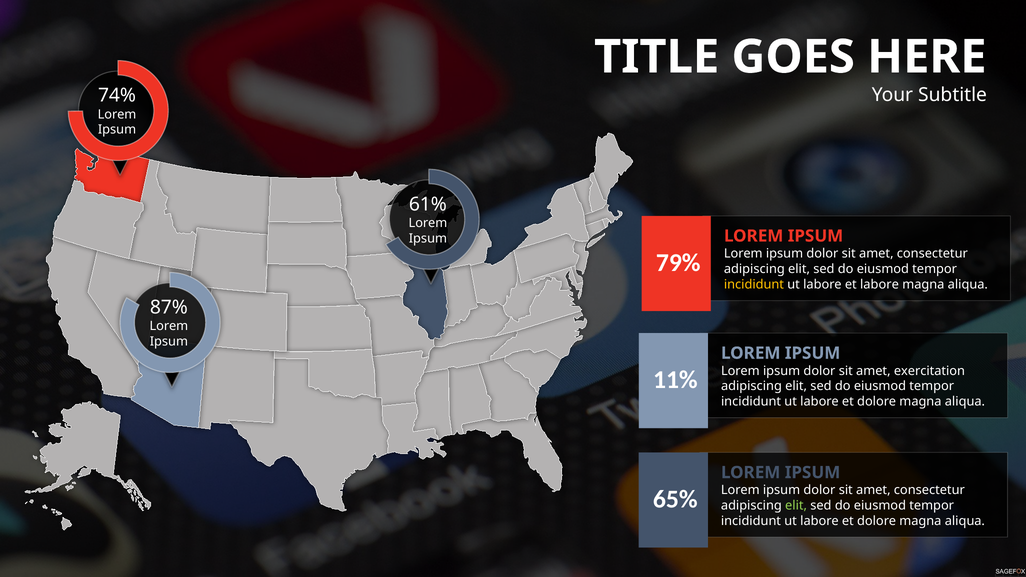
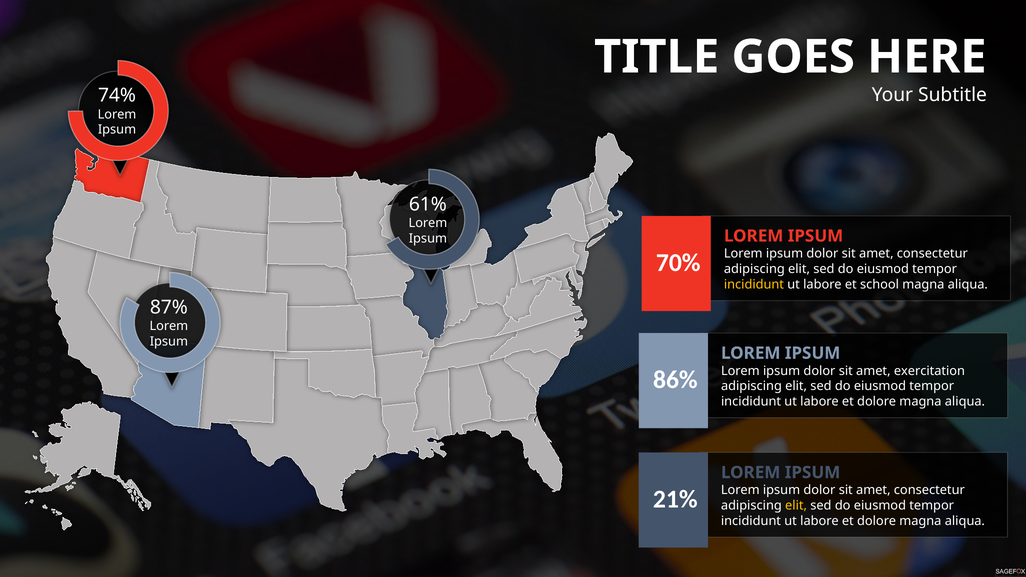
79%: 79% -> 70%
et labore: labore -> school
11%: 11% -> 86%
65%: 65% -> 21%
elit at (796, 506) colour: light green -> yellow
